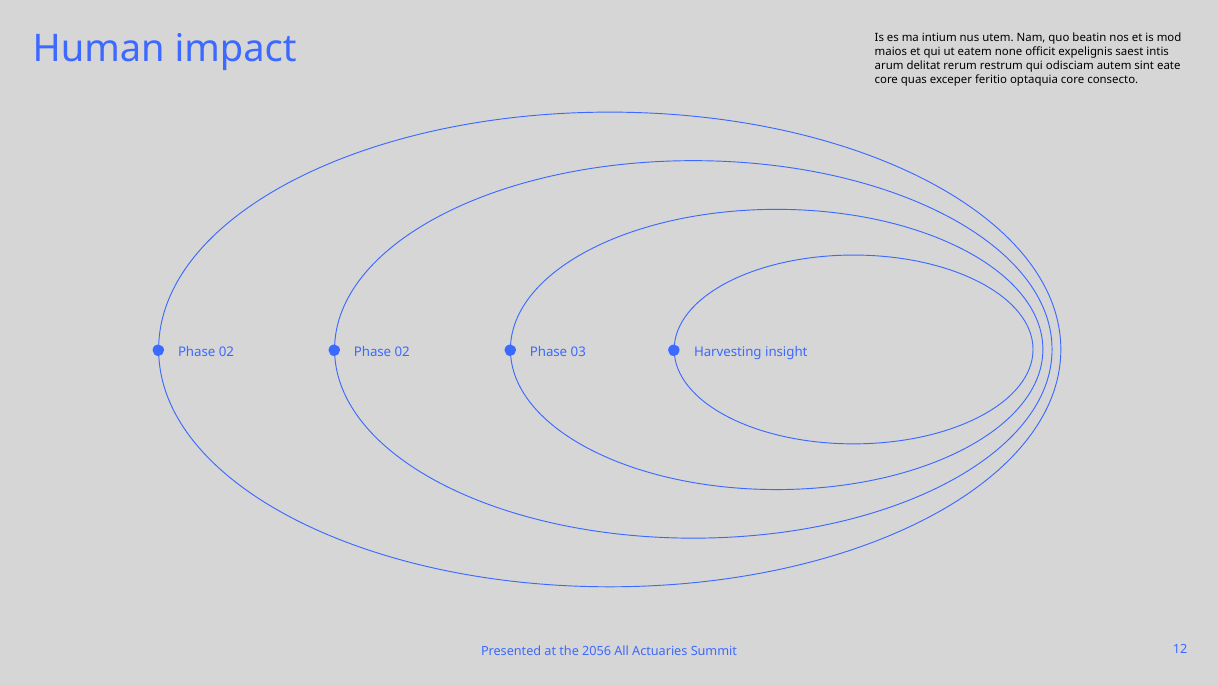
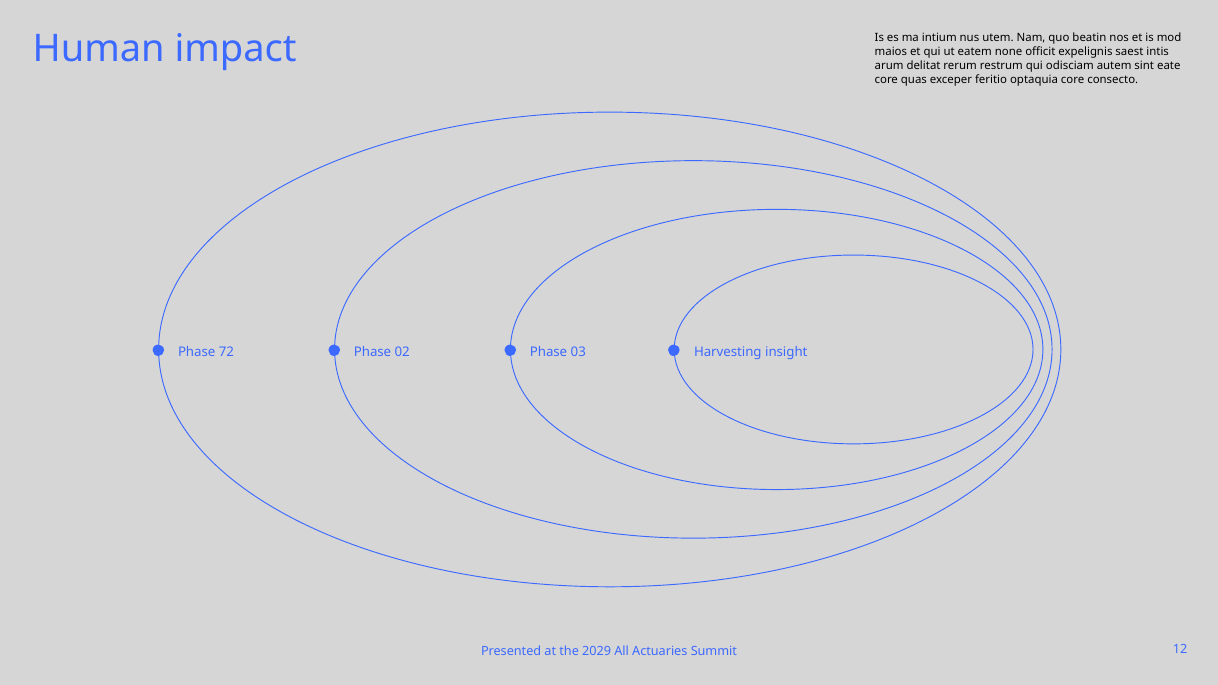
02 at (226, 352): 02 -> 72
2056: 2056 -> 2029
